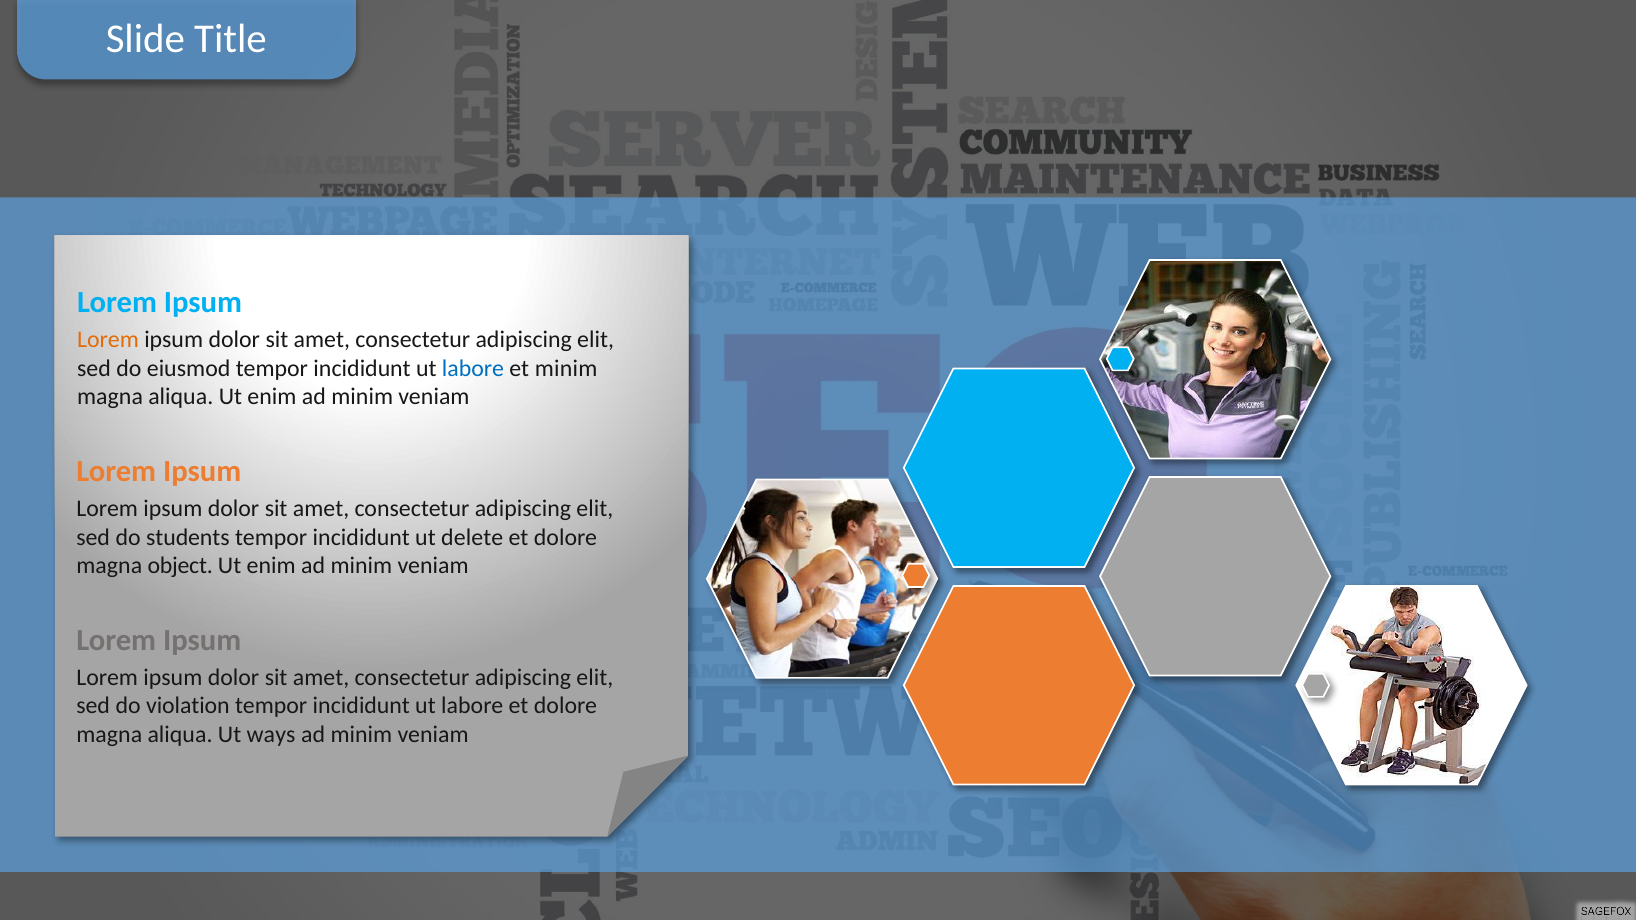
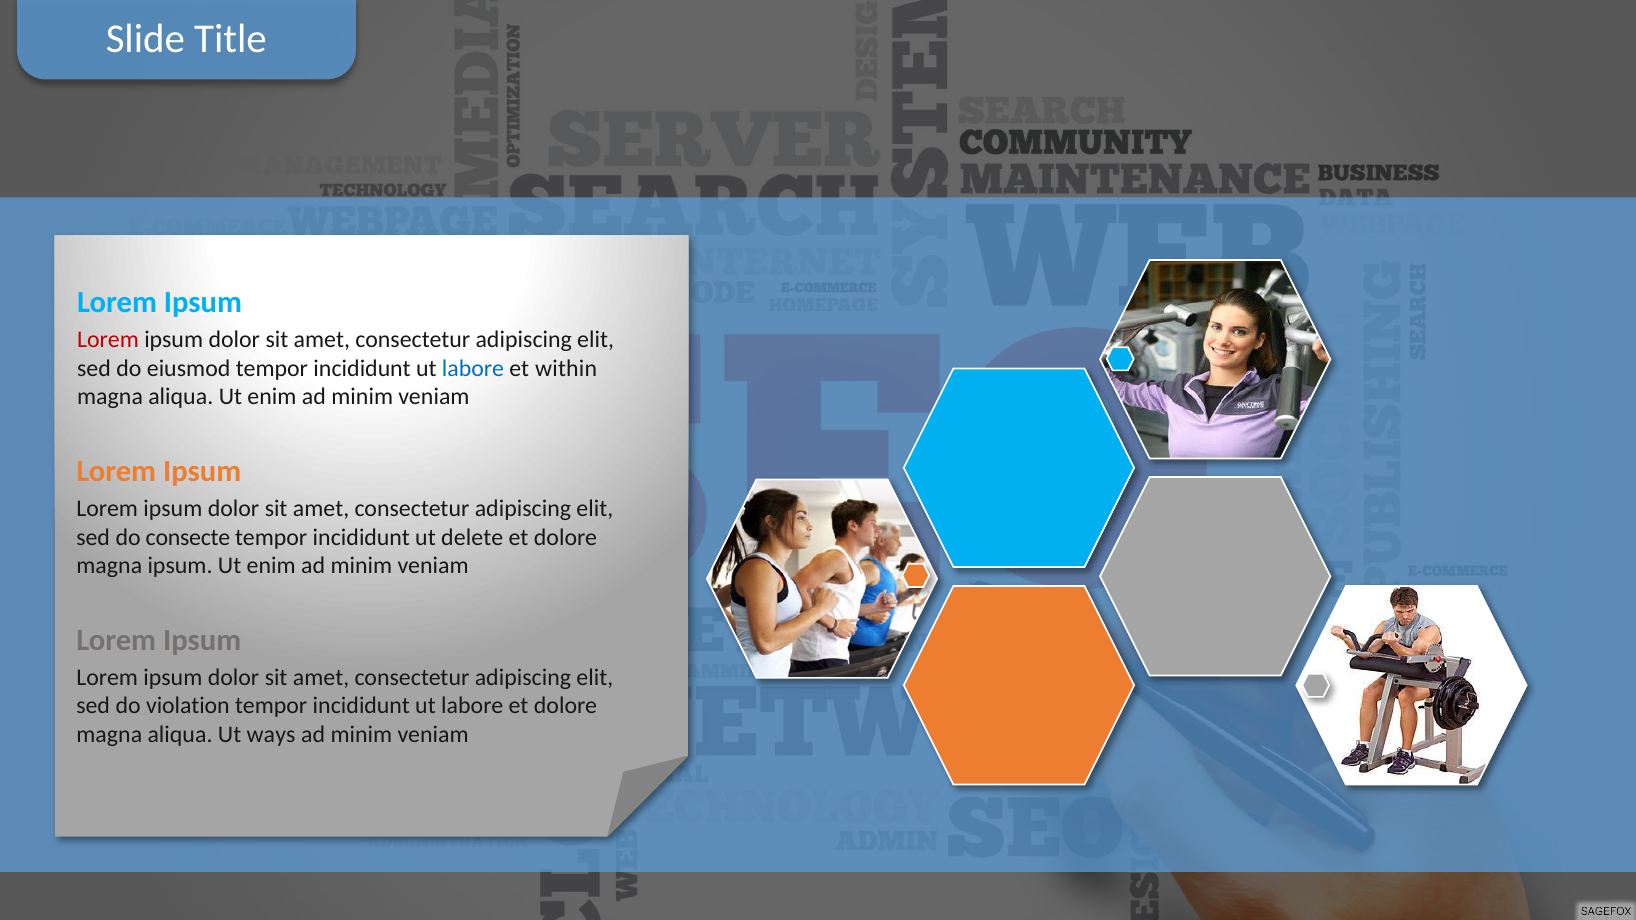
Lorem at (108, 340) colour: orange -> red
et minim: minim -> within
students: students -> consecte
magna object: object -> ipsum
